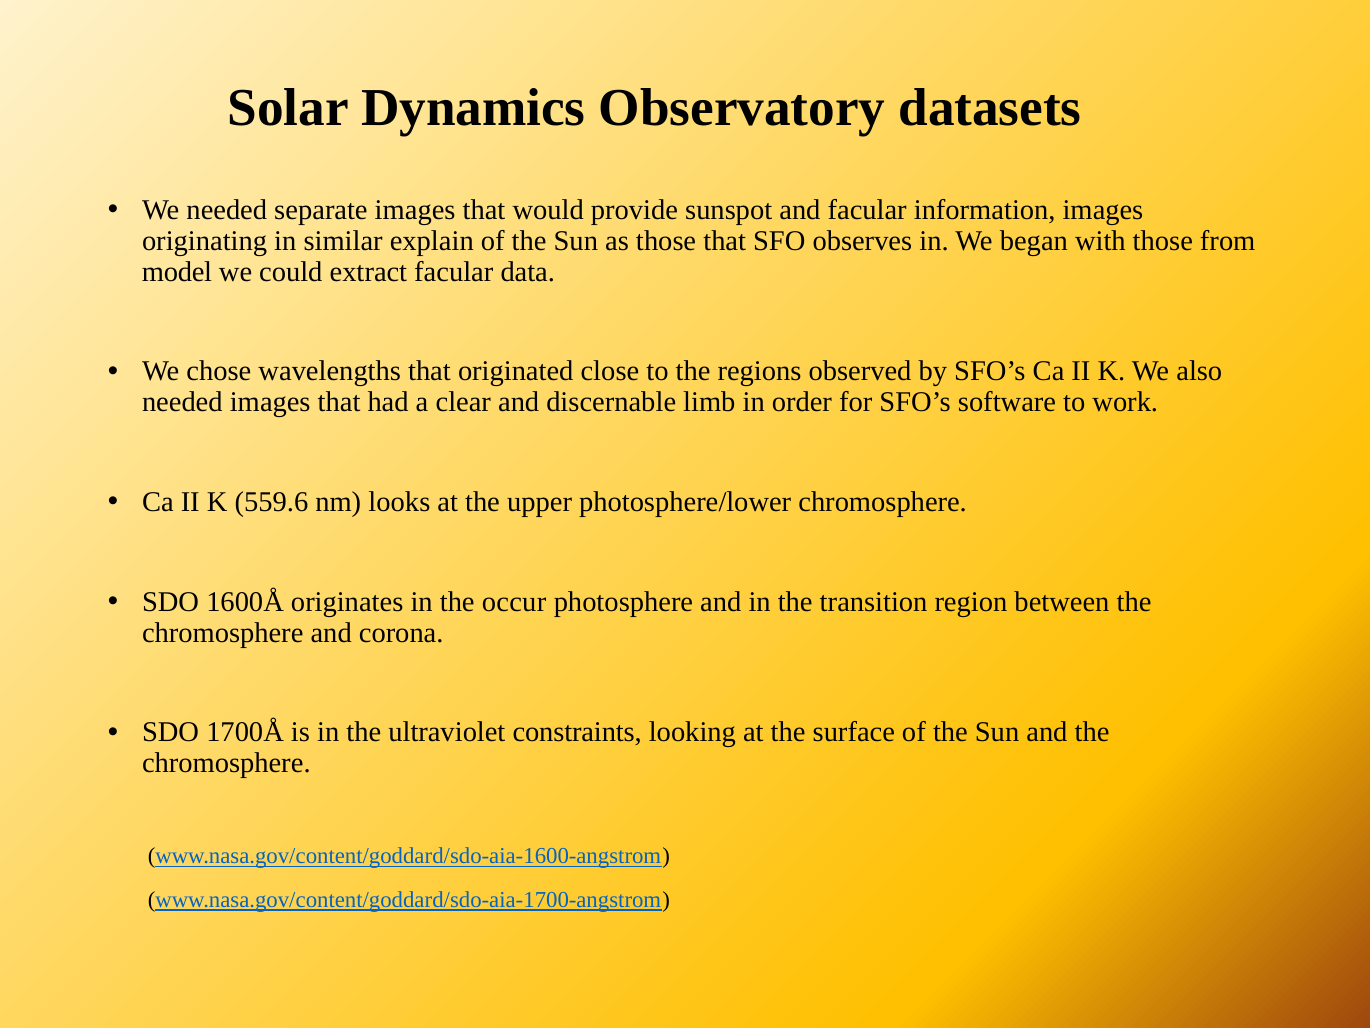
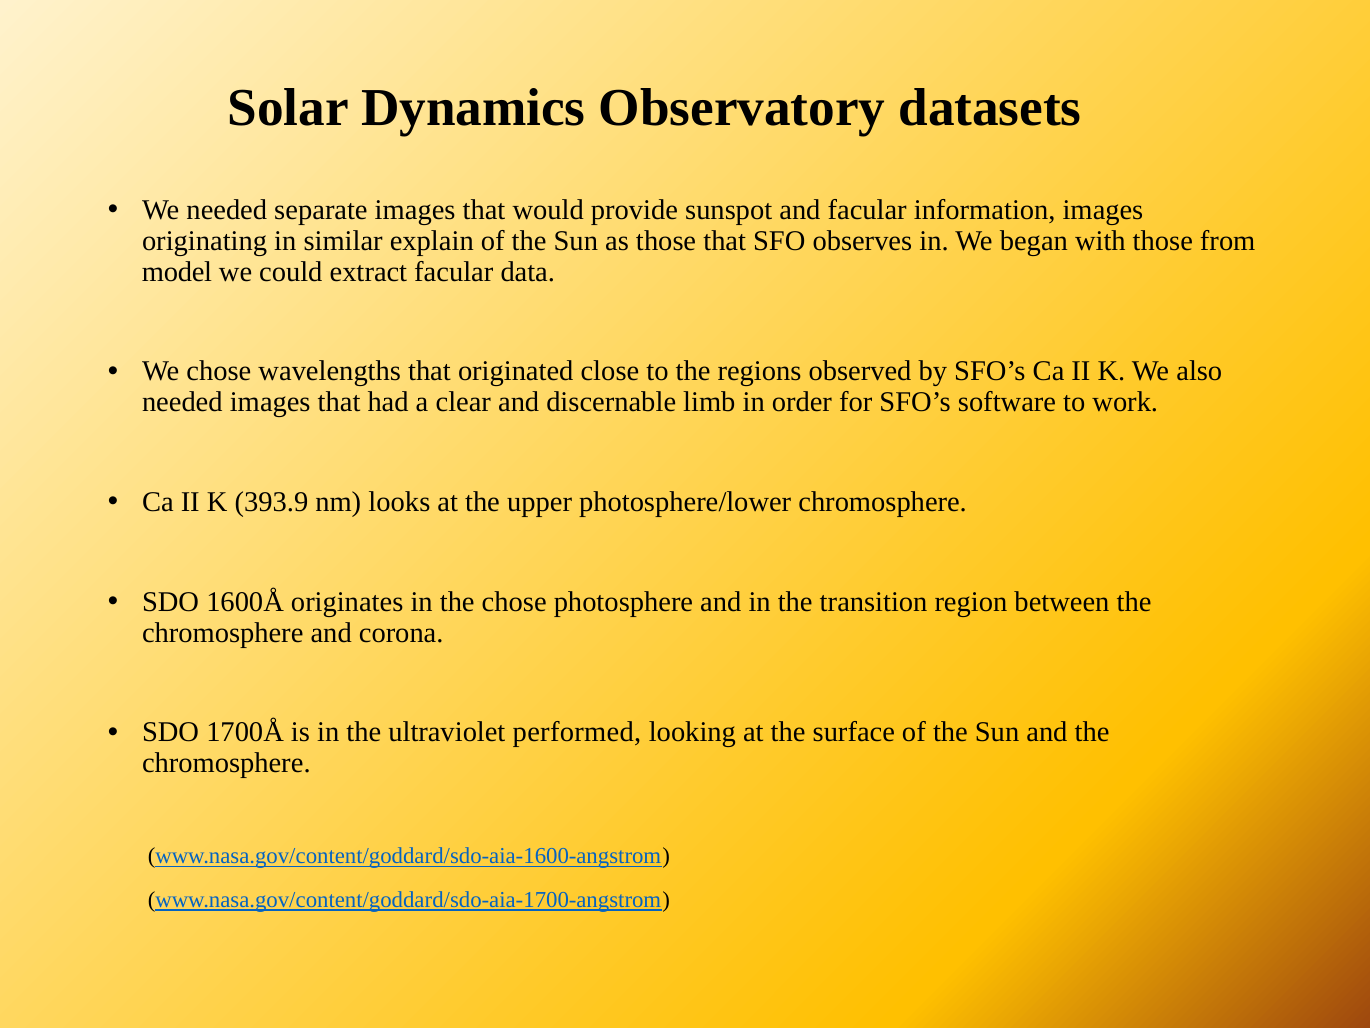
559.6: 559.6 -> 393.9
the occur: occur -> chose
constraints: constraints -> performed
